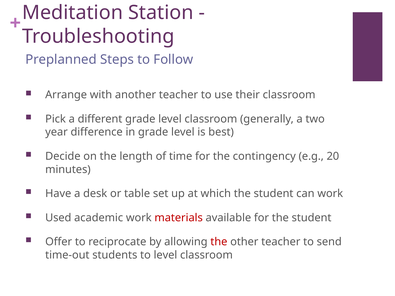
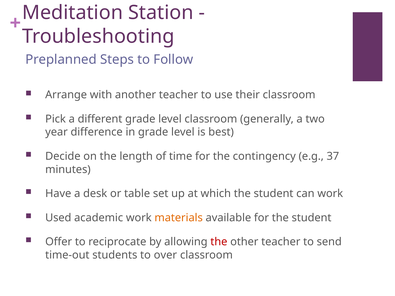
20: 20 -> 37
materials colour: red -> orange
to level: level -> over
